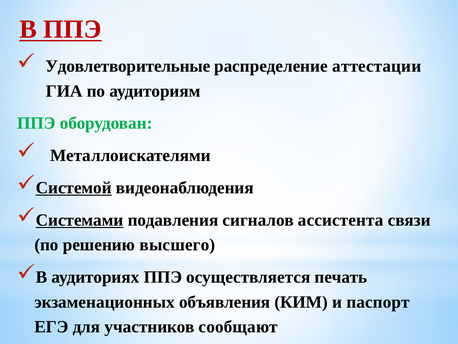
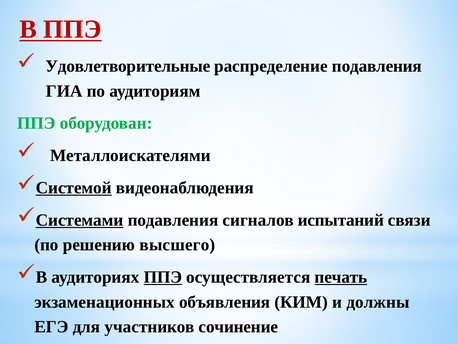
распределение аттестации: аттестации -> подавления
ассистента: ассистента -> испытаний
ППЭ at (163, 277) underline: none -> present
печать underline: none -> present
паспорт: паспорт -> должны
сообщают: сообщают -> сочинение
